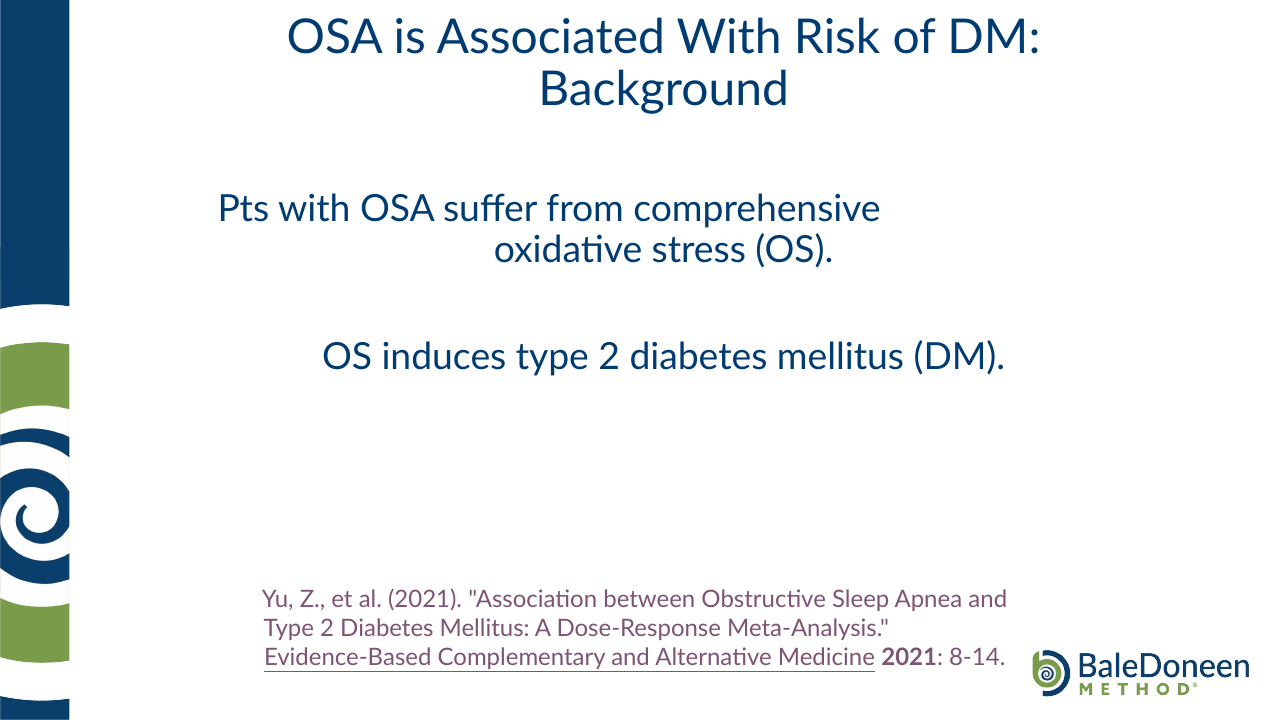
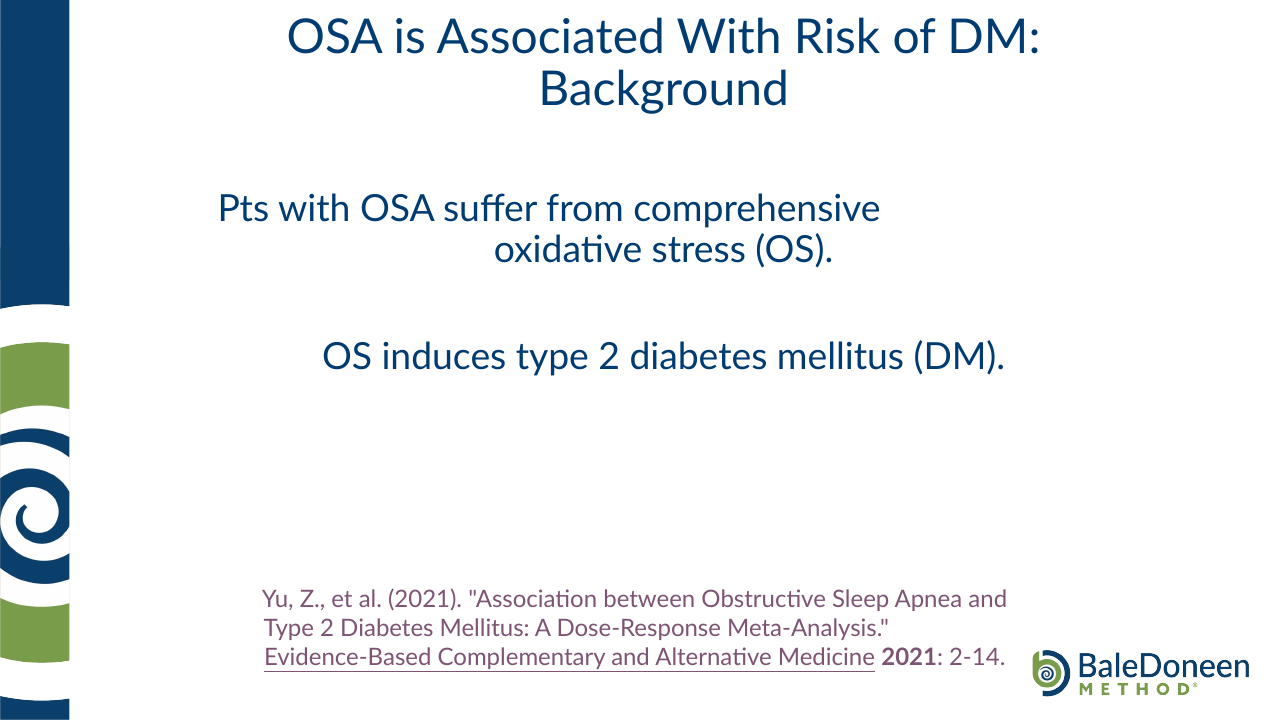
8-14: 8-14 -> 2-14
